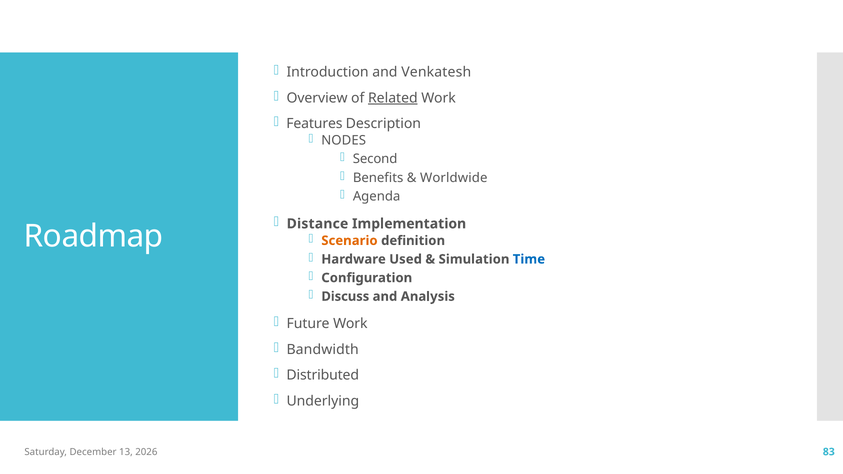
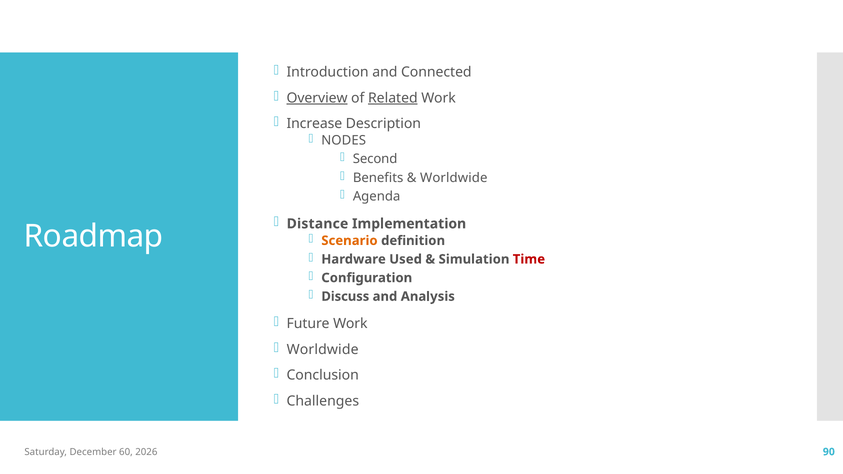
Venkatesh: Venkatesh -> Connected
Overview underline: none -> present
Features: Features -> Increase
Time colour: blue -> red
Bandwidth at (323, 350): Bandwidth -> Worldwide
Distributed: Distributed -> Conclusion
Underlying: Underlying -> Challenges
13: 13 -> 60
83: 83 -> 90
